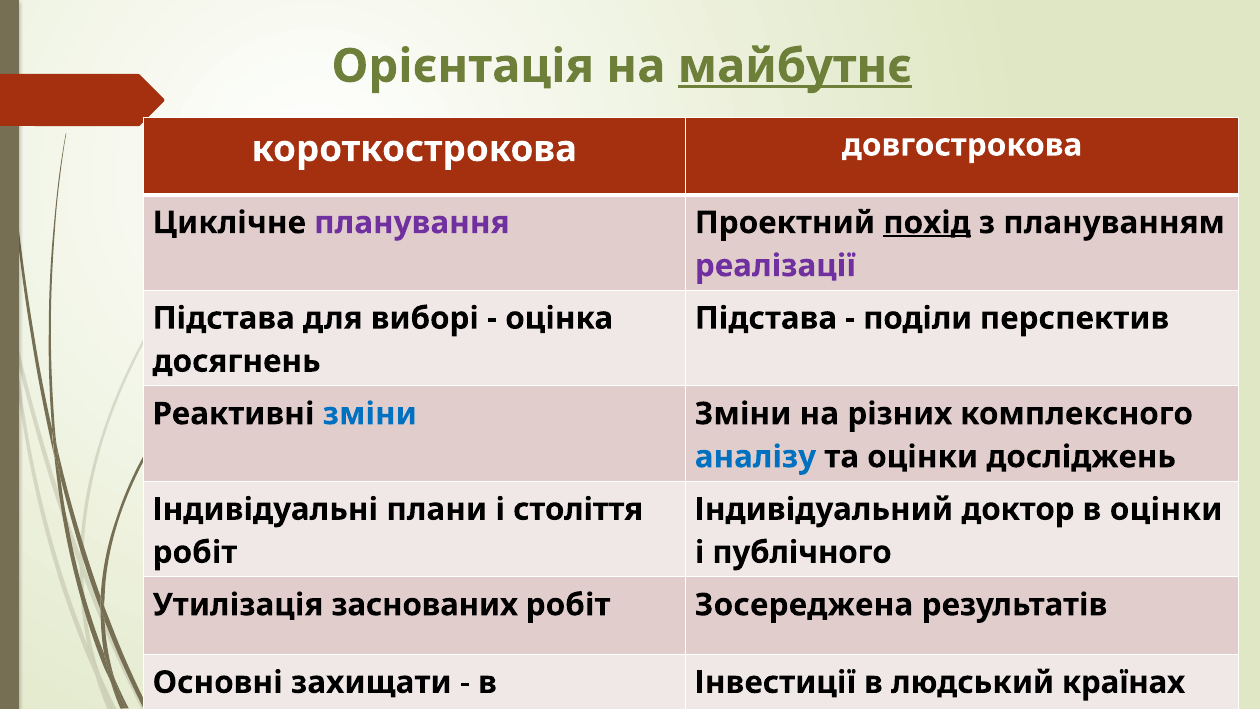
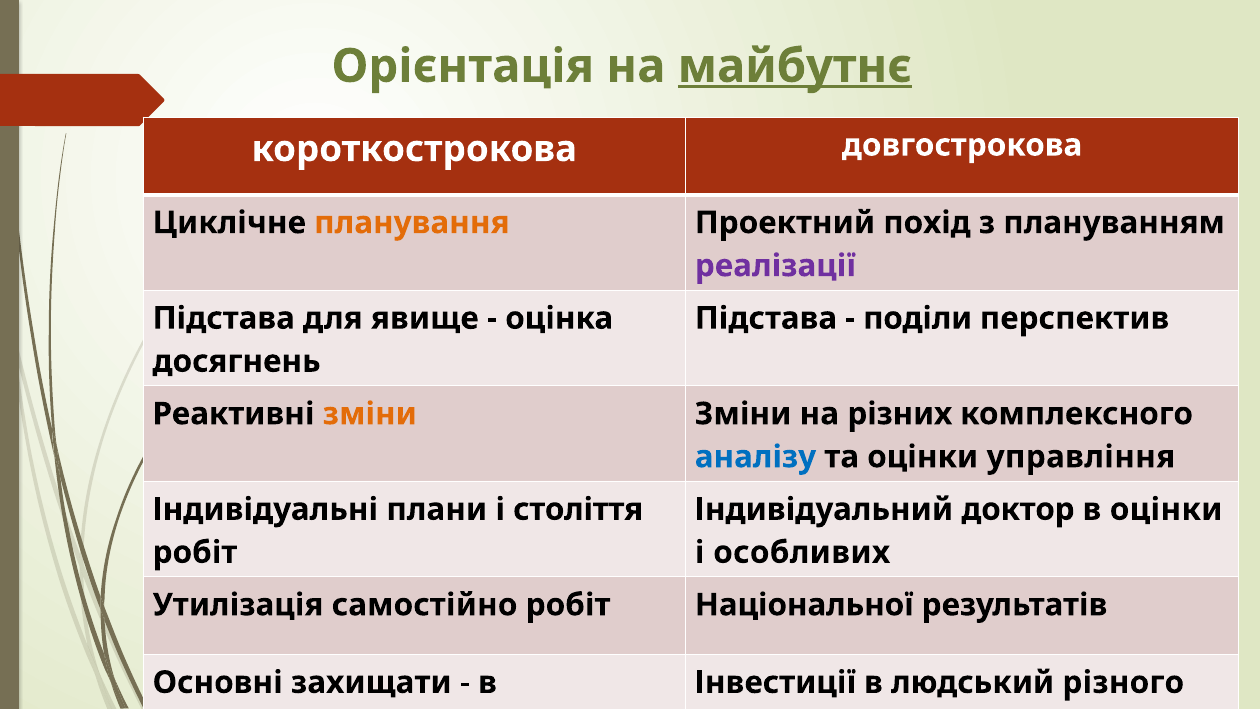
планування colour: purple -> orange
похід underline: present -> none
виборі: виборі -> явище
зміни at (370, 414) colour: blue -> orange
досліджень: досліджень -> управління
публічного: публічного -> особливих
заснованих: заснованих -> самостійно
Зосереджена: Зосереджена -> Національної
країнах: країнах -> різного
